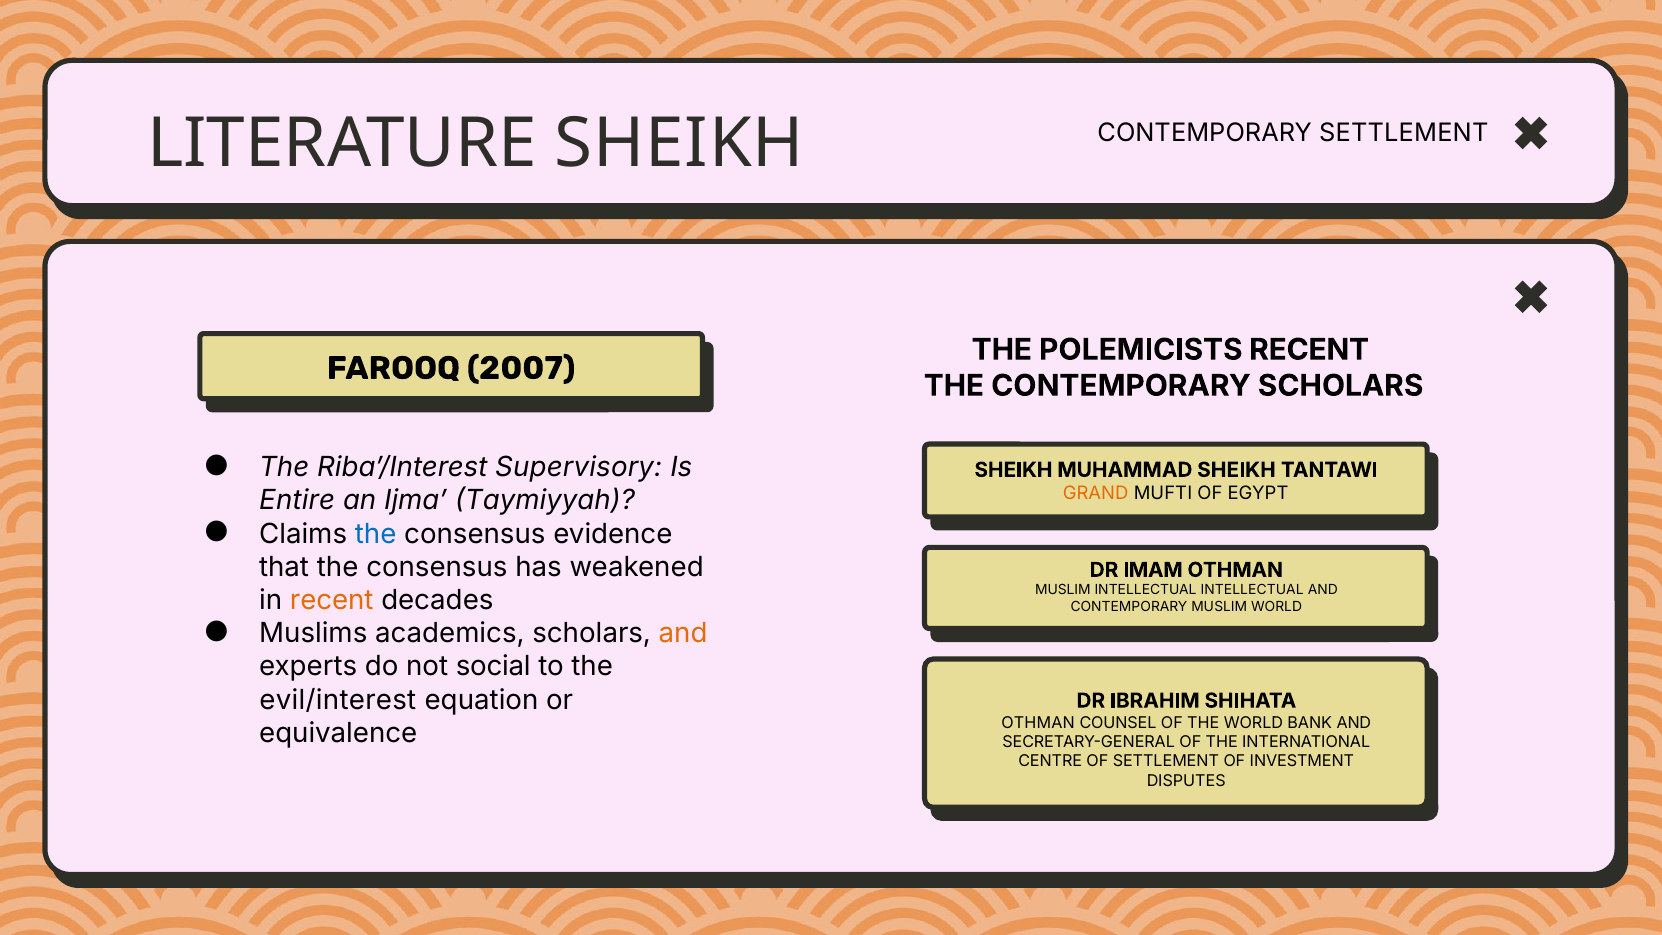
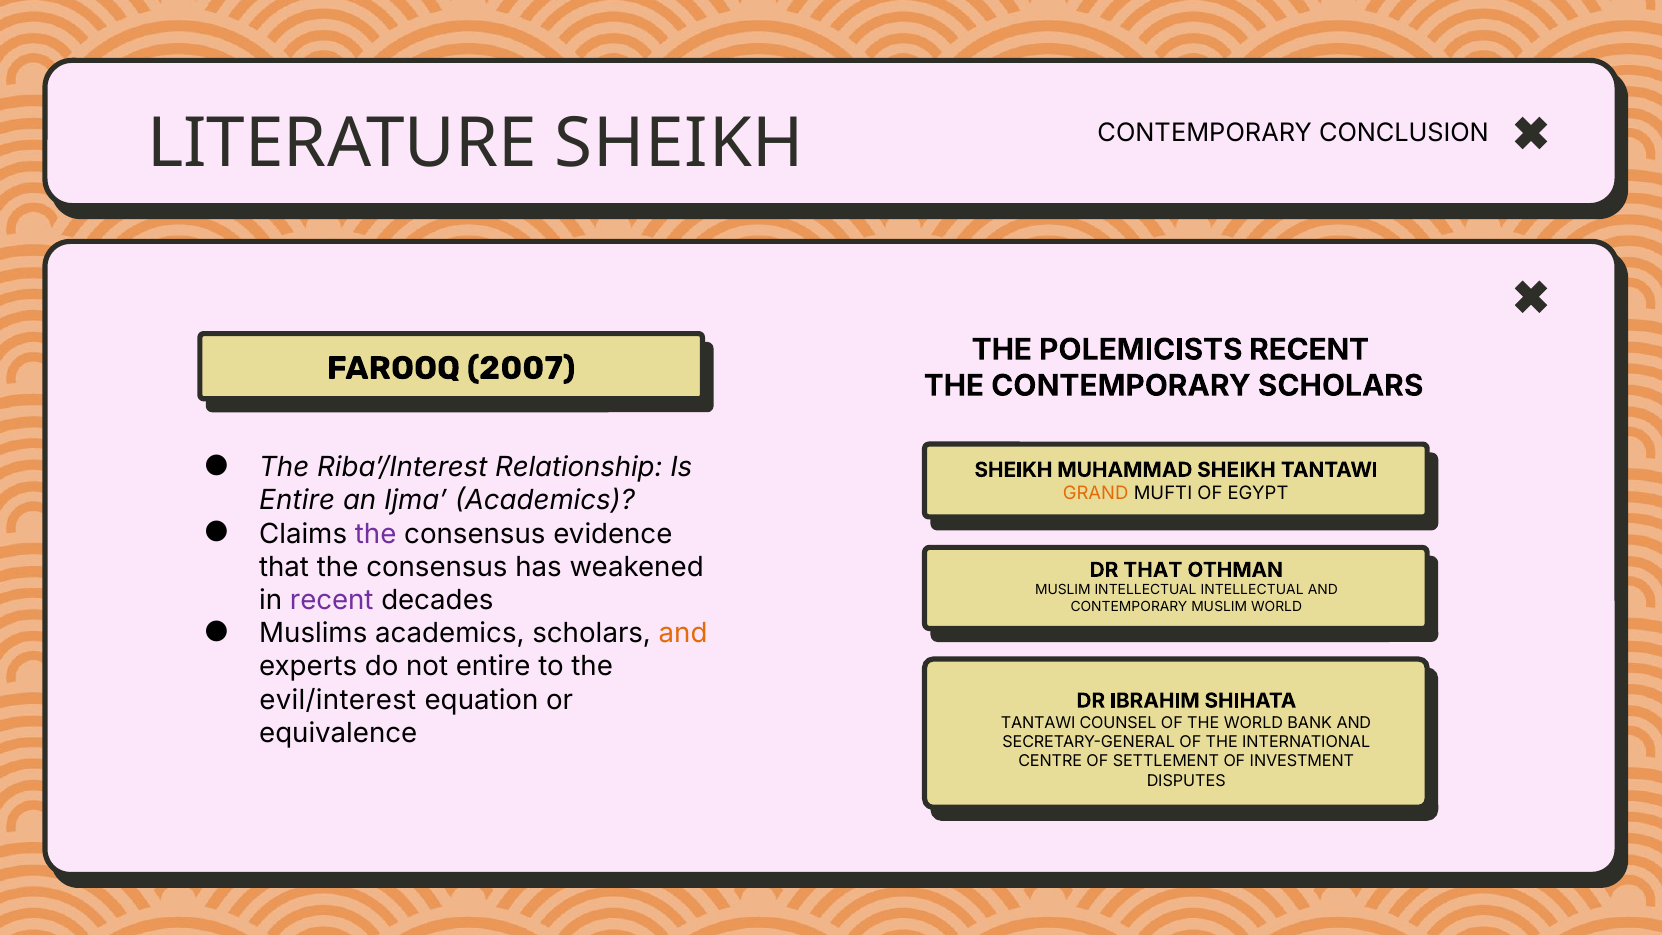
CONTEMPORARY SETTLEMENT: SETTLEMENT -> CONCLUSION
Supervisory: Supervisory -> Relationship
Ijma Taymiyyah: Taymiyyah -> Academics
the at (376, 534) colour: blue -> purple
DR IMAM: IMAM -> THAT
recent at (332, 600) colour: orange -> purple
not social: social -> entire
OTHMAN at (1038, 723): OTHMAN -> TANTAWI
